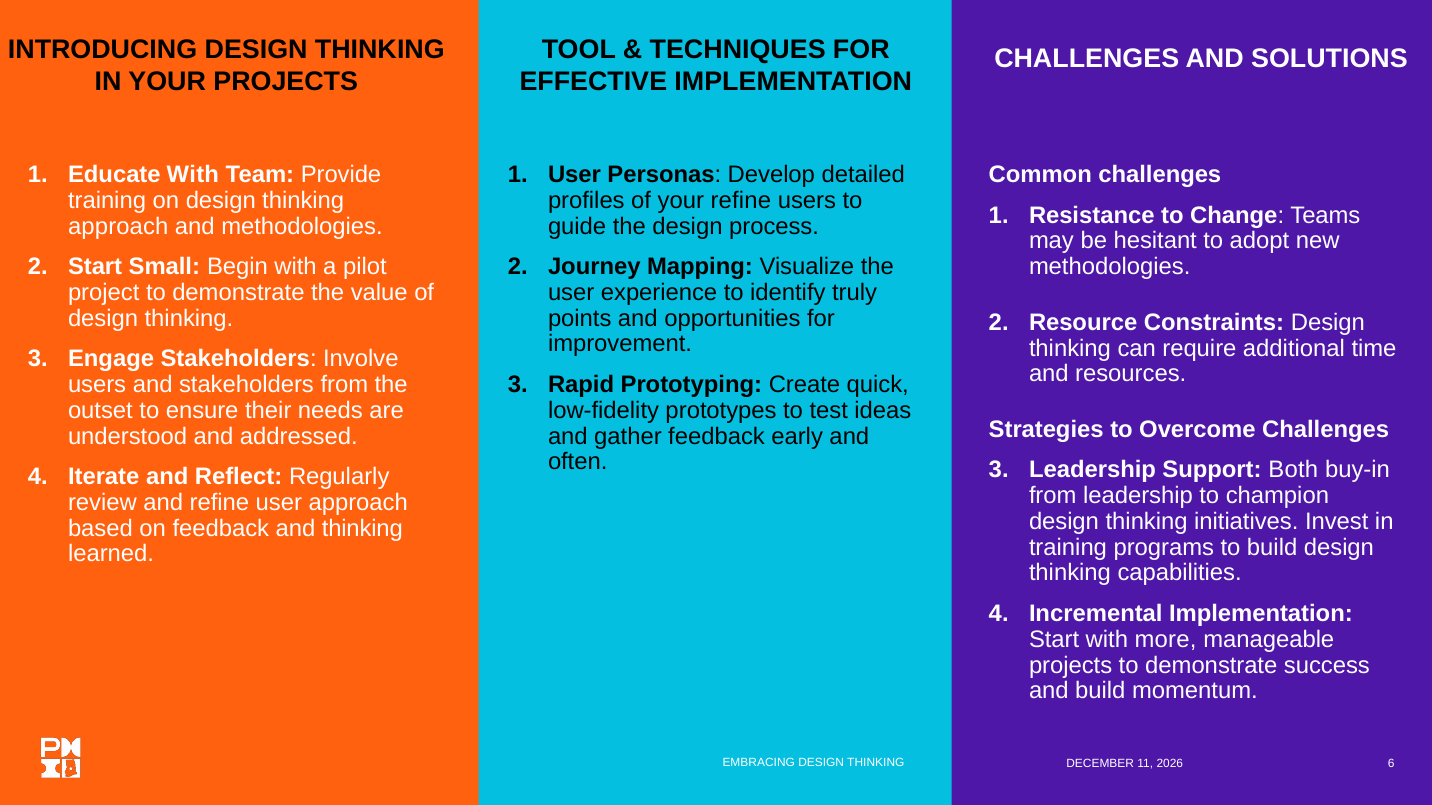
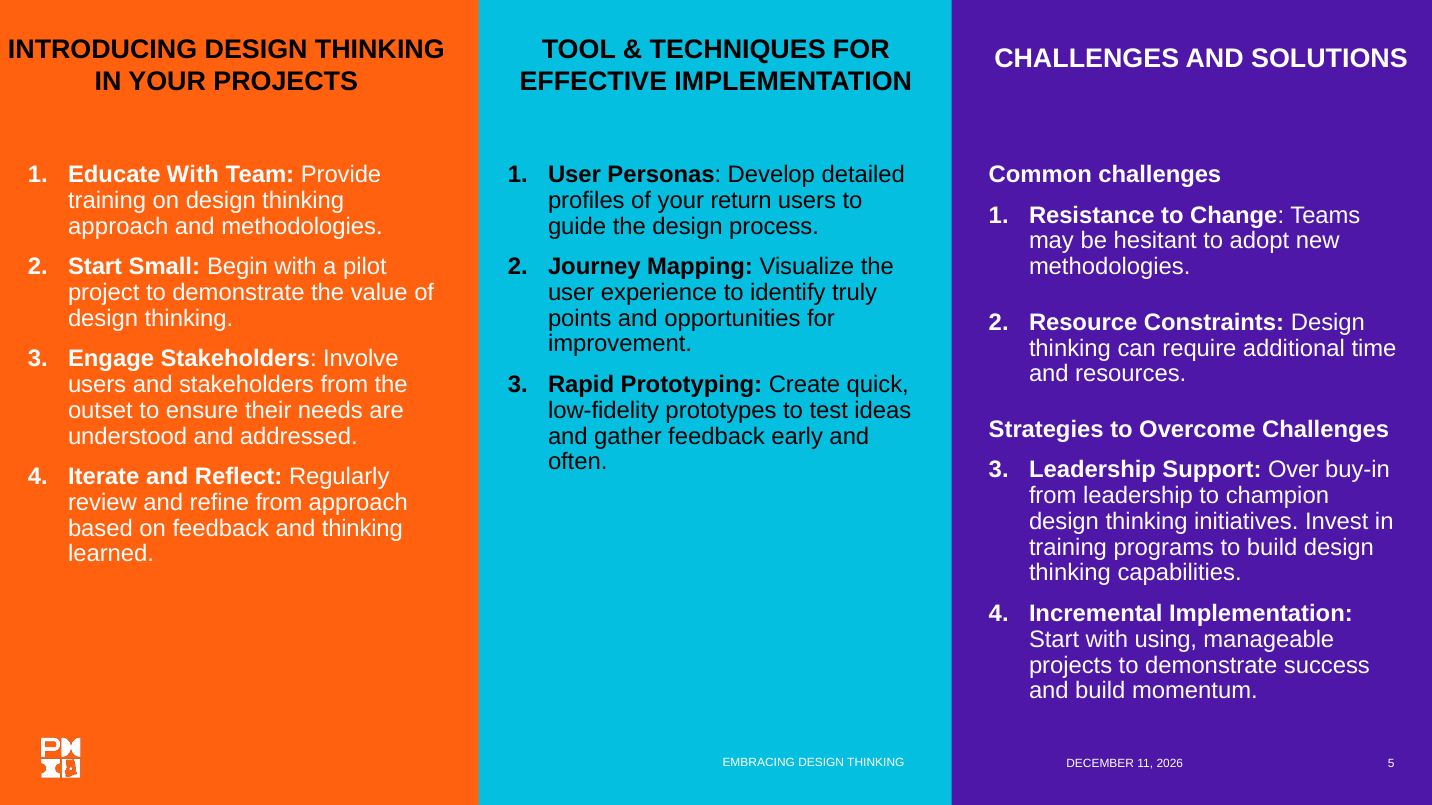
your refine: refine -> return
Both: Both -> Over
refine user: user -> from
more: more -> using
6: 6 -> 5
